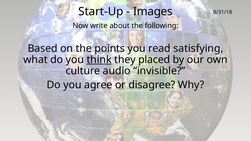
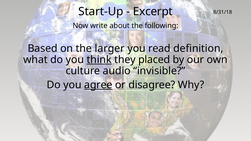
Images: Images -> Excerpt
points: points -> larger
satisfying: satisfying -> definition
agree underline: none -> present
